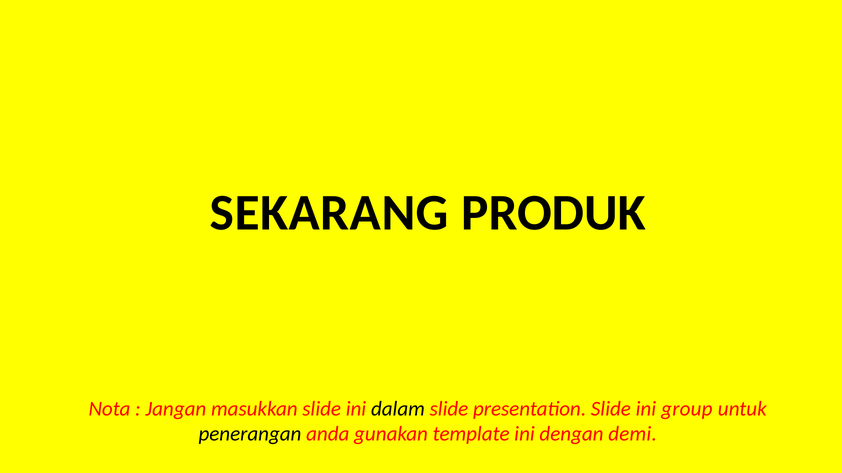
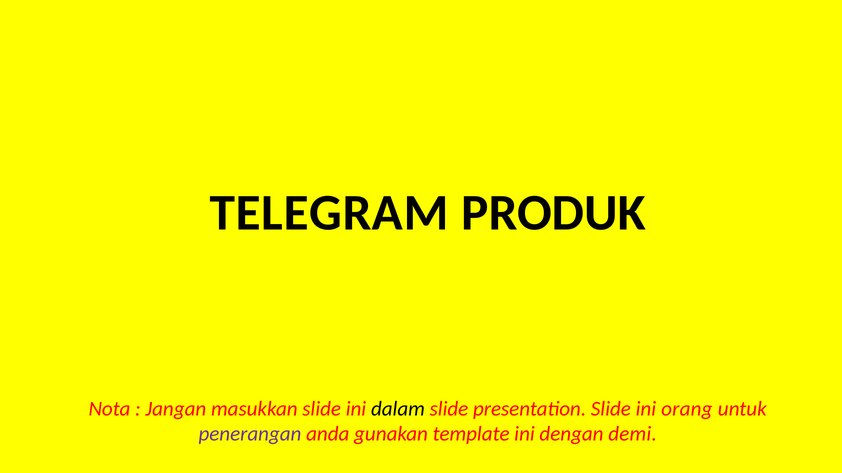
SEKARANG: SEKARANG -> TELEGRAM
group: group -> orang
penerangan colour: black -> purple
